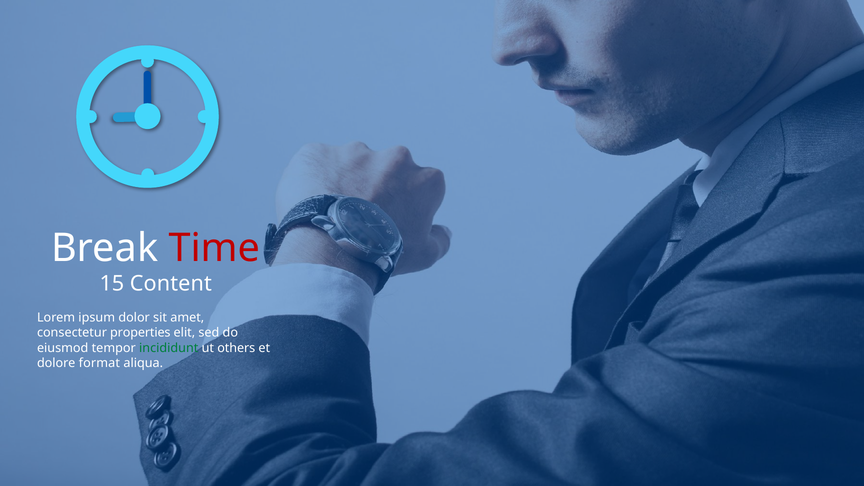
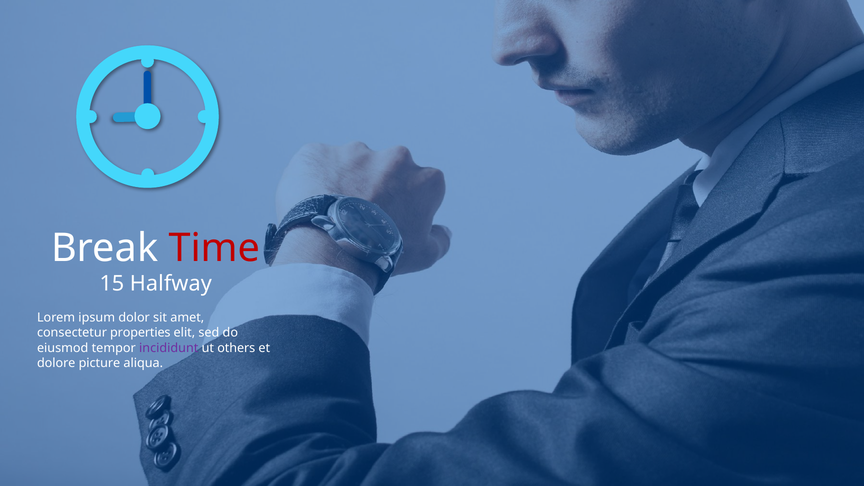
Content: Content -> Halfway
incididunt colour: green -> purple
format: format -> picture
